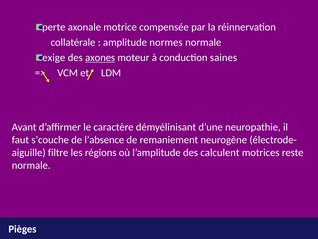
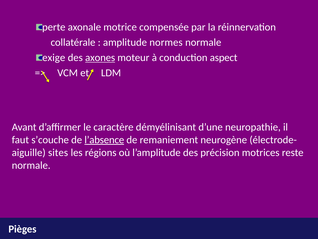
saines: saines -> aspect
l’absence underline: none -> present
filtre: filtre -> sites
calculent: calculent -> précision
